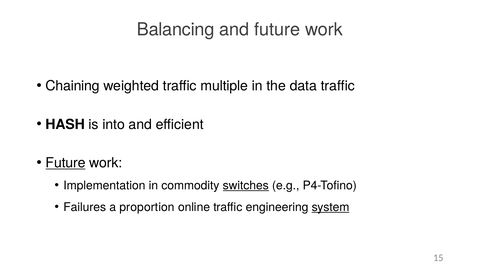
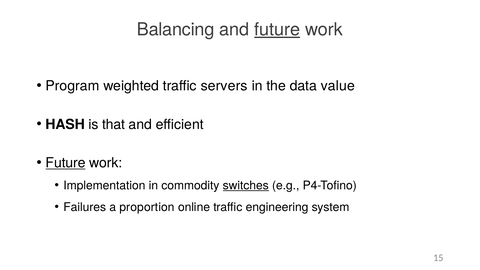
future at (277, 30) underline: none -> present
Chaining: Chaining -> Program
multiple: multiple -> servers
data traffic: traffic -> value
into: into -> that
system underline: present -> none
